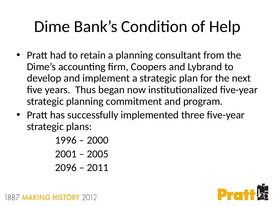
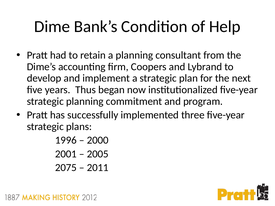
2096: 2096 -> 2075
